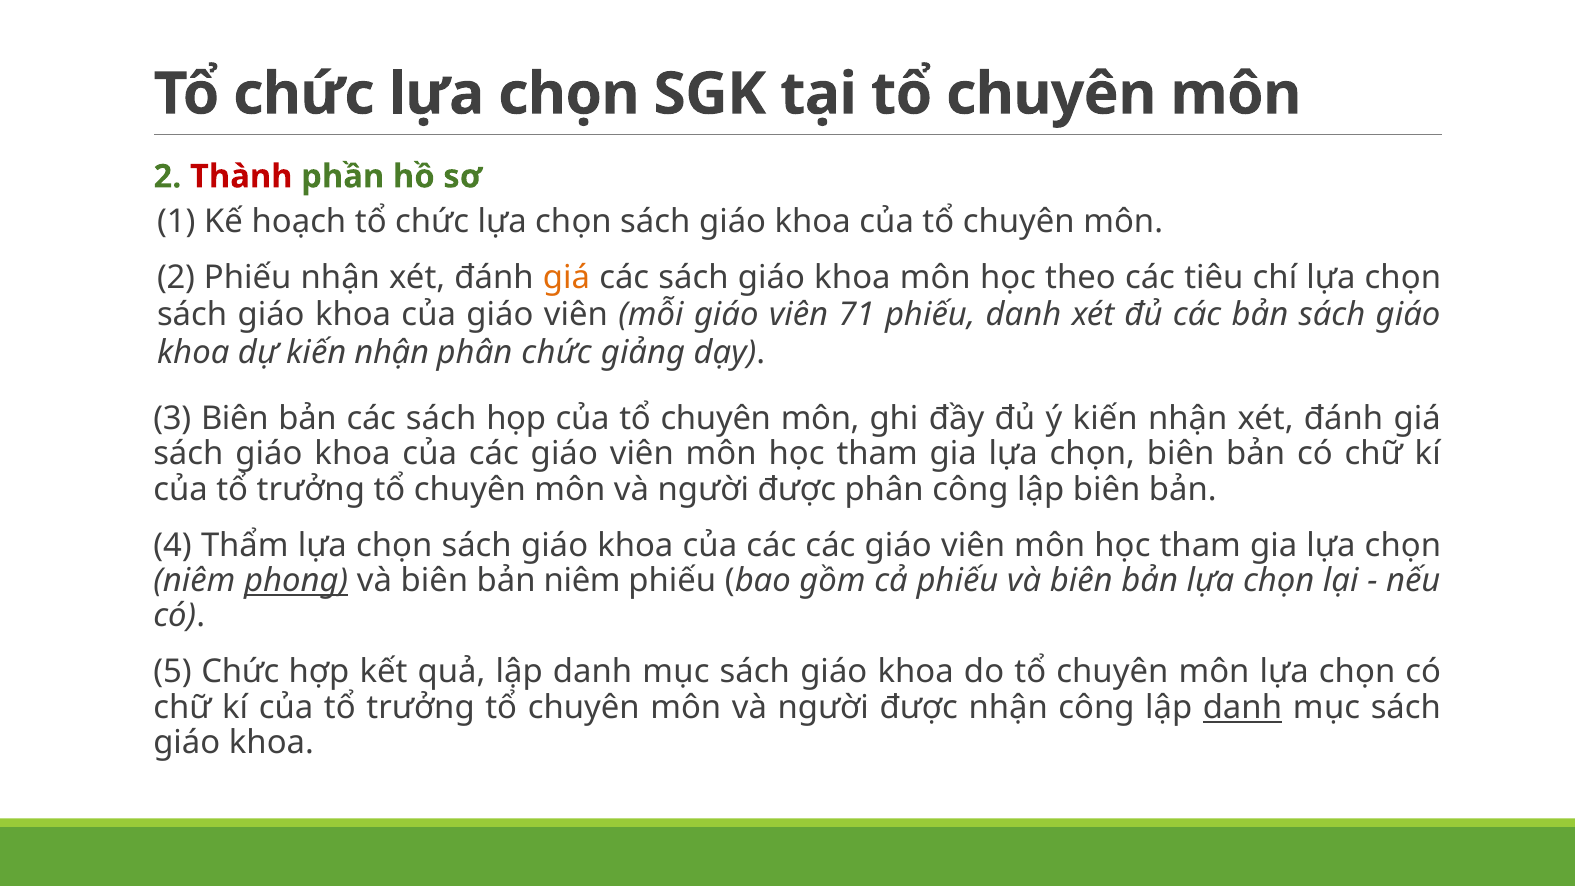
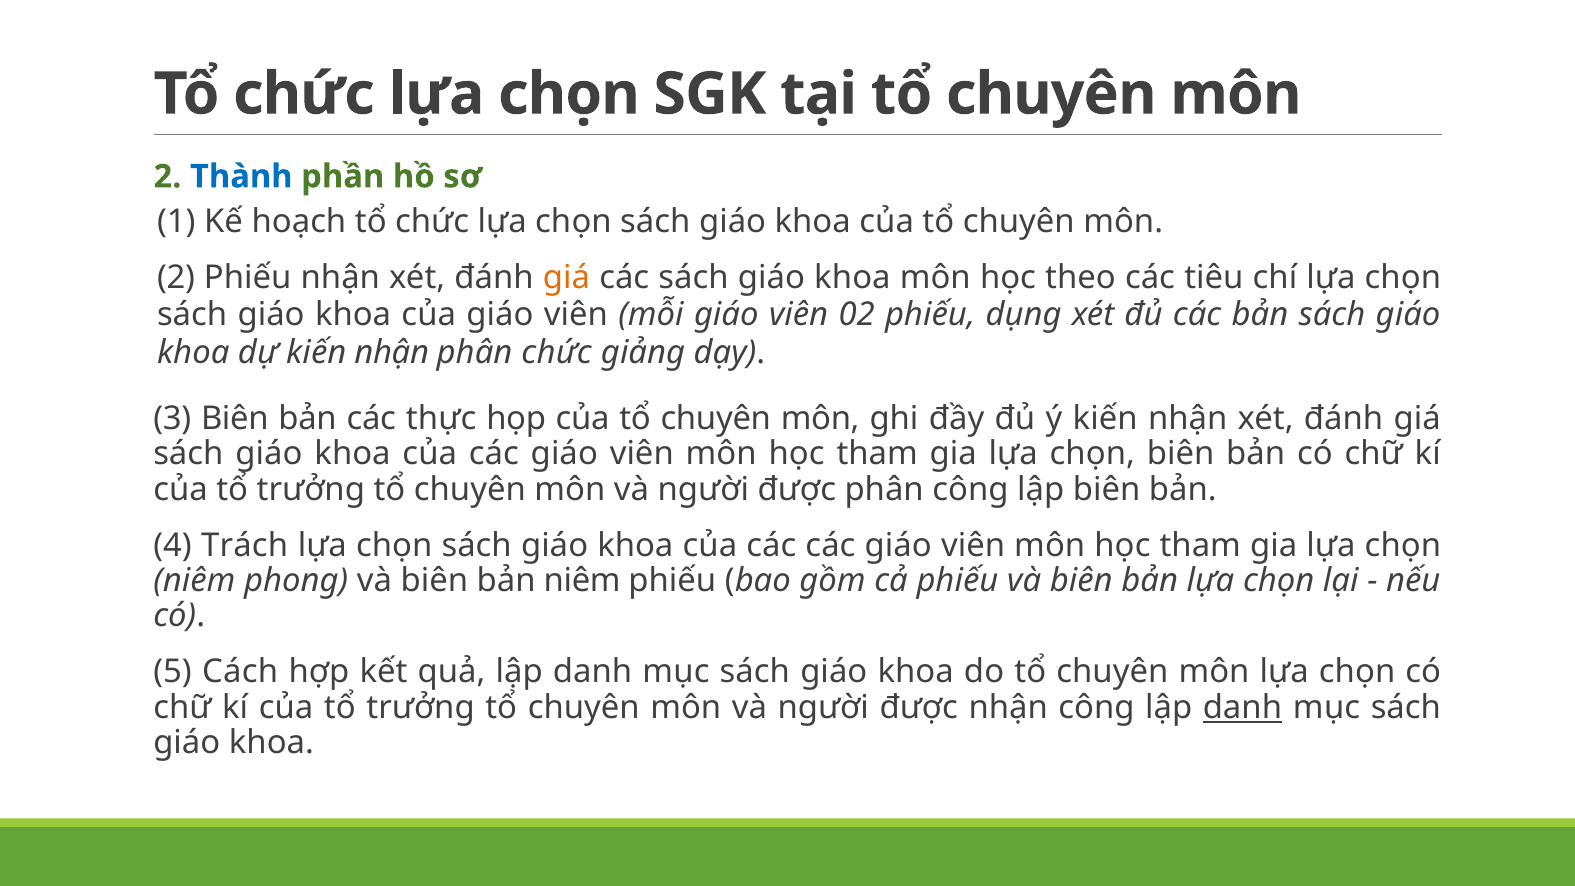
Thành colour: red -> blue
71: 71 -> 02
phiếu danh: danh -> dụng
bản các sách: sách -> thực
Thẩm: Thẩm -> Trách
phong underline: present -> none
5 Chức: Chức -> Cách
